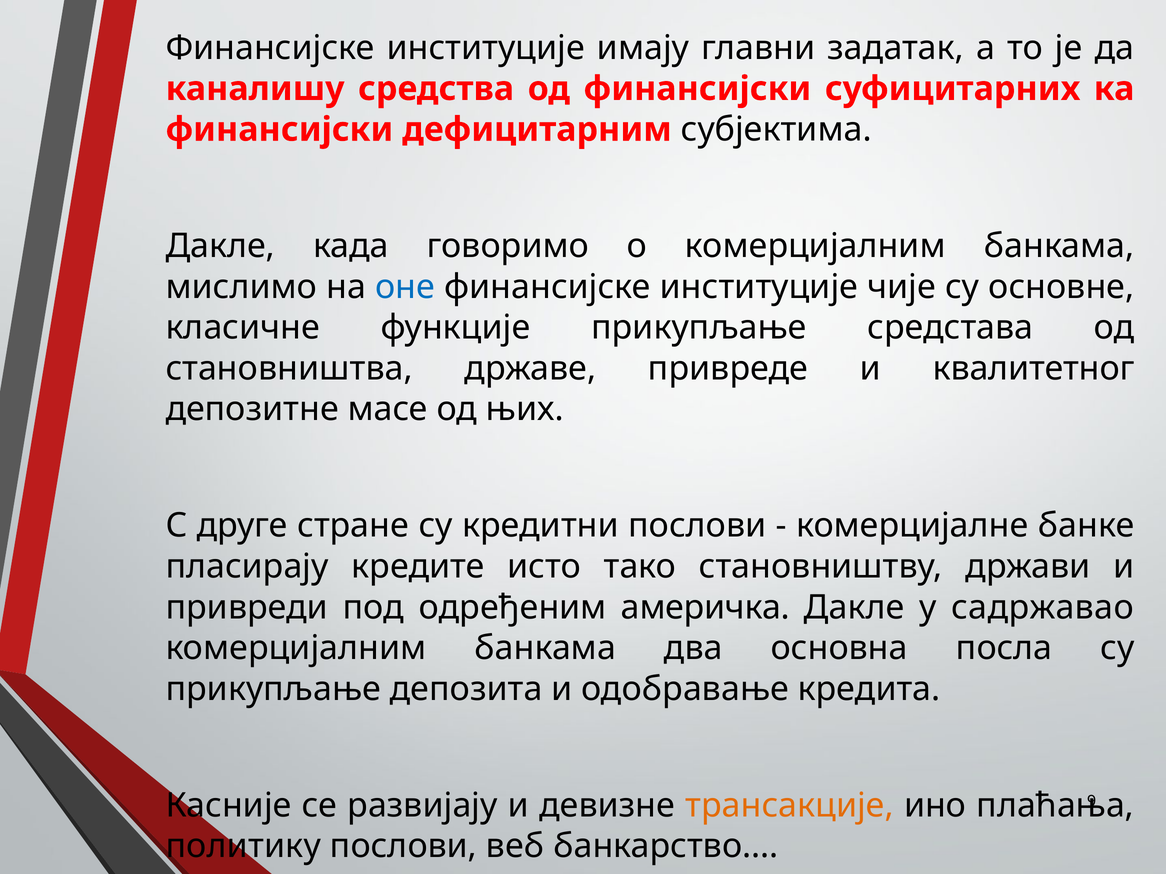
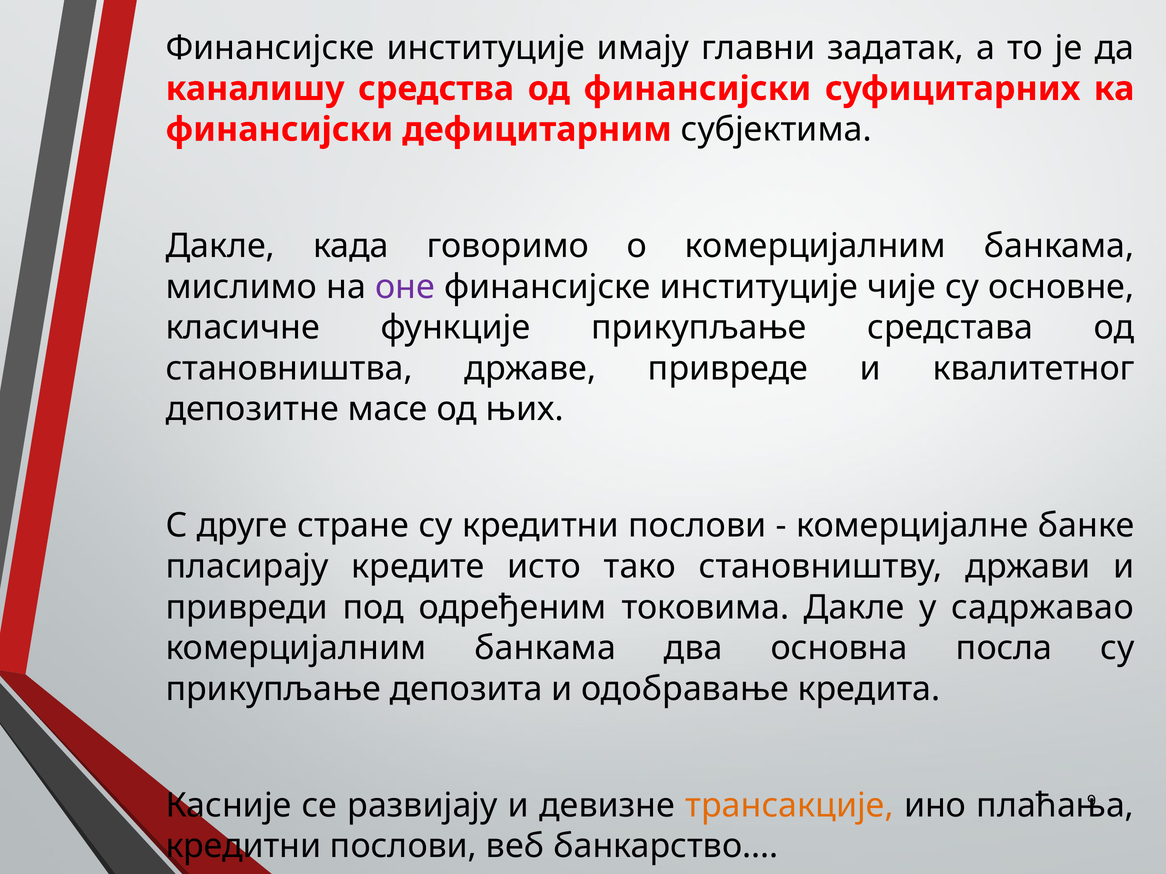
оне colour: blue -> purple
америчка: америчка -> токовима
политику at (243, 847): политику -> кредитни
